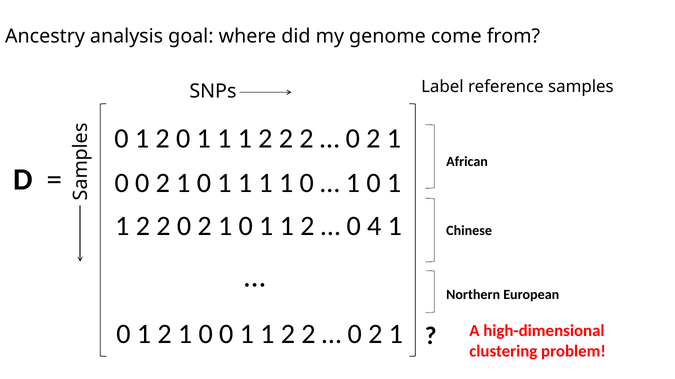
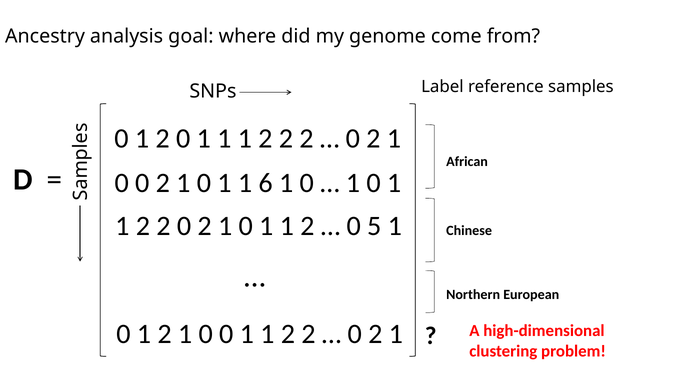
1 at (266, 183): 1 -> 6
4: 4 -> 5
